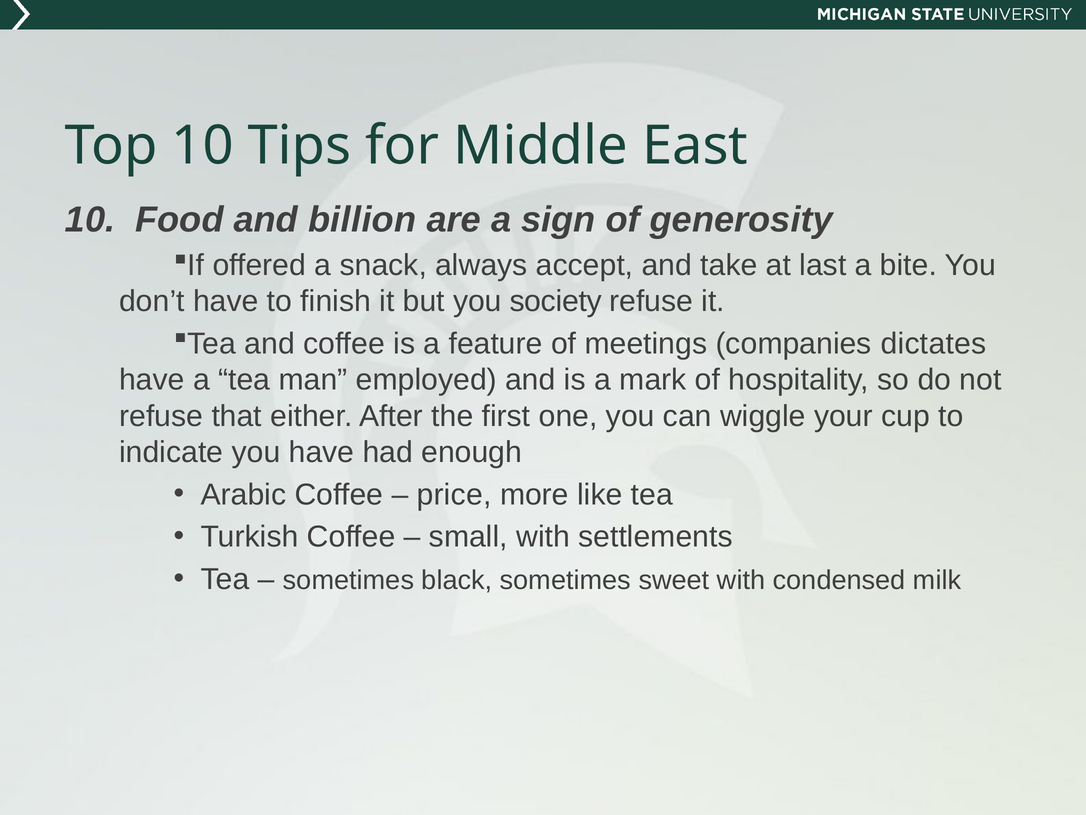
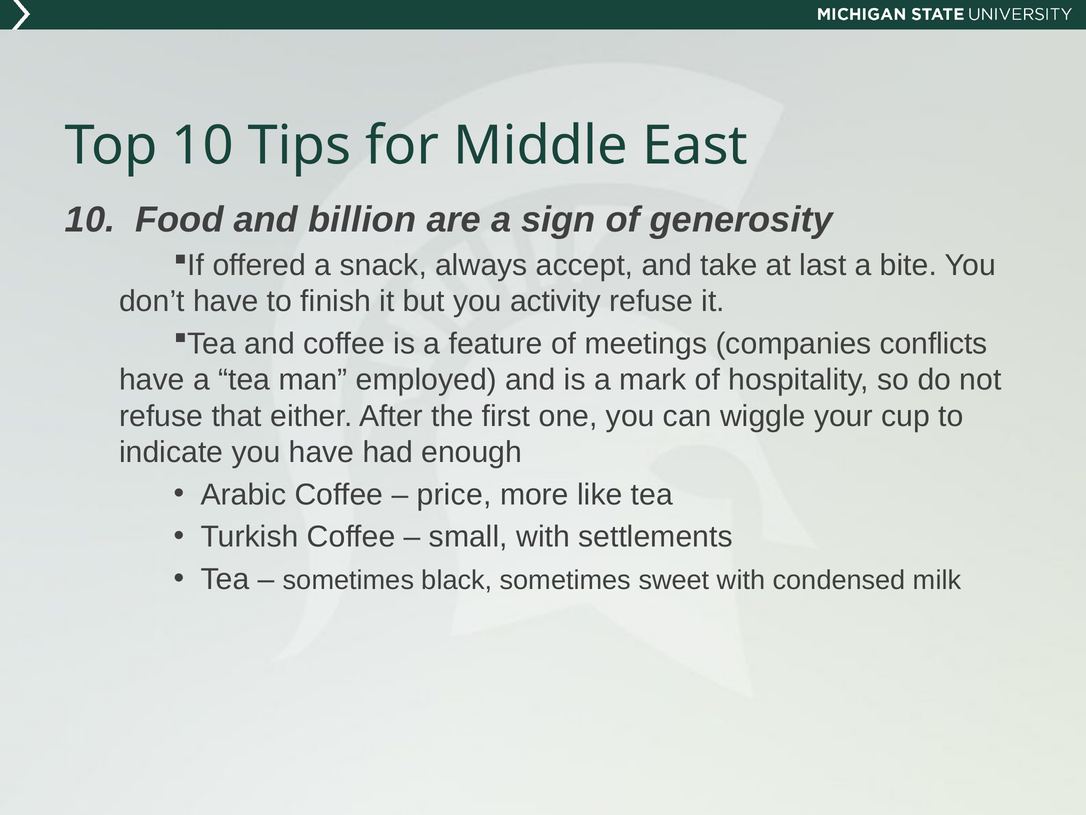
society: society -> activity
dictates: dictates -> conflicts
